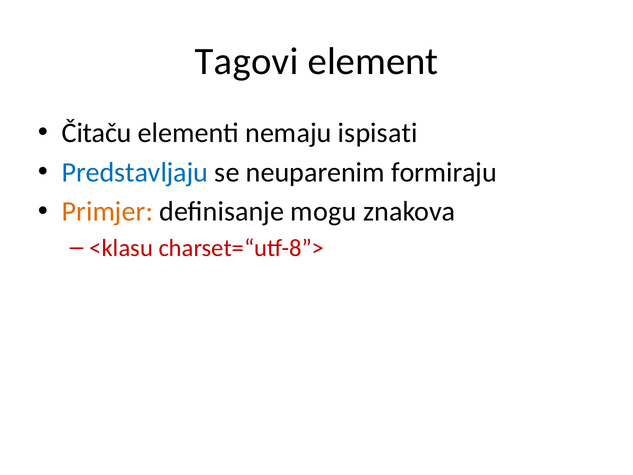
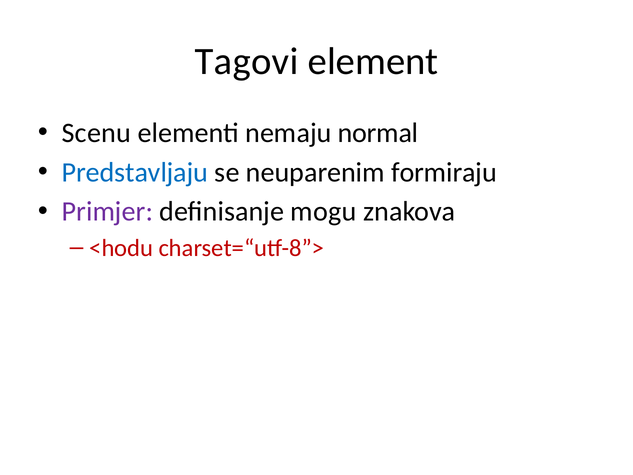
Čitaču: Čitaču -> Scenu
ispisati: ispisati -> normal
Primjer colour: orange -> purple
<klasu: <klasu -> <hodu
